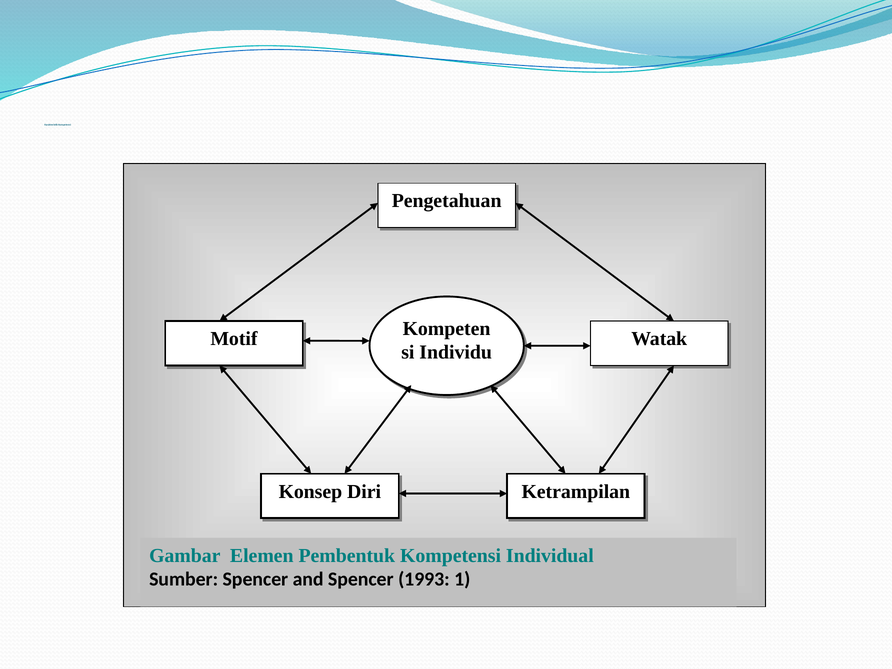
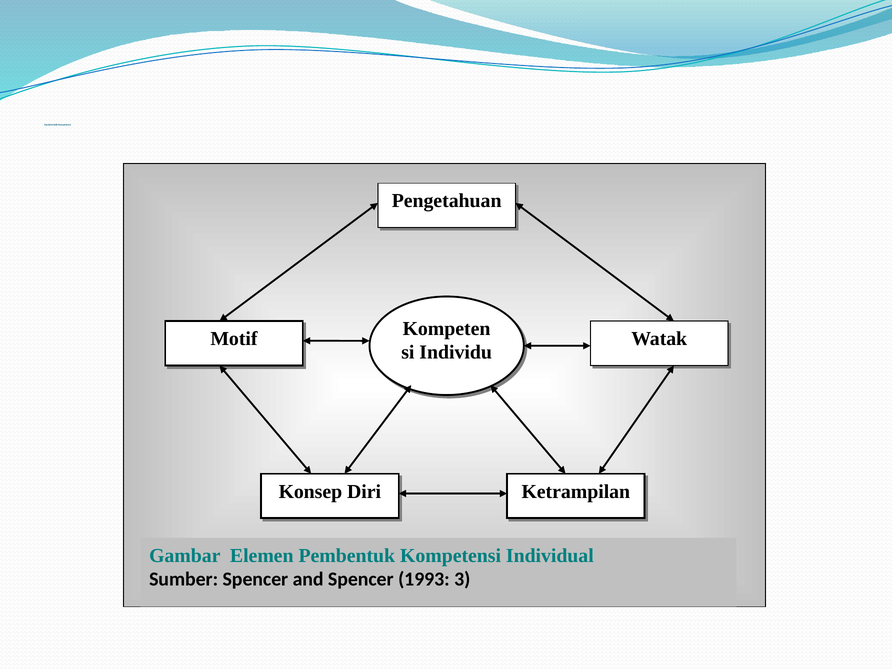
1: 1 -> 3
